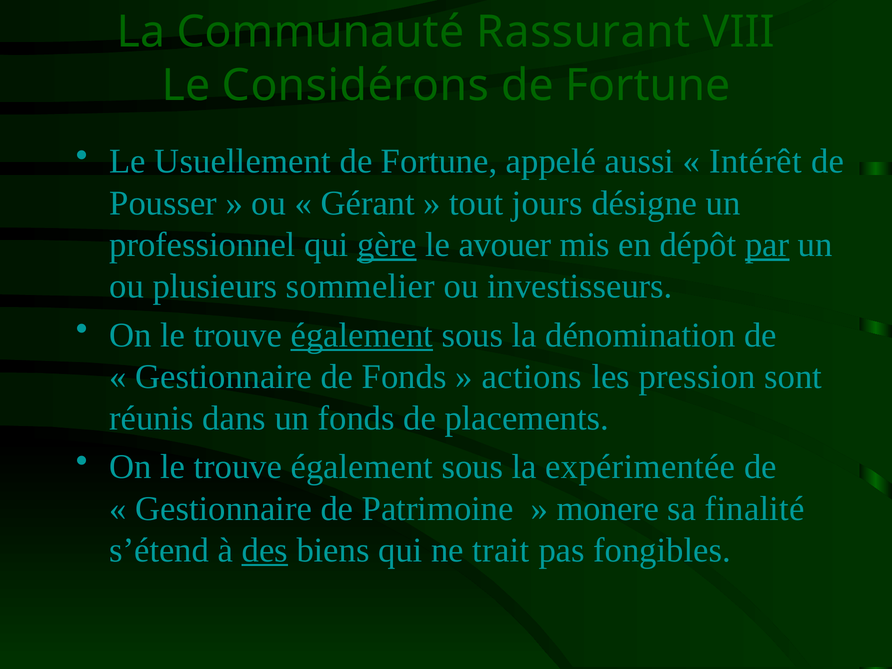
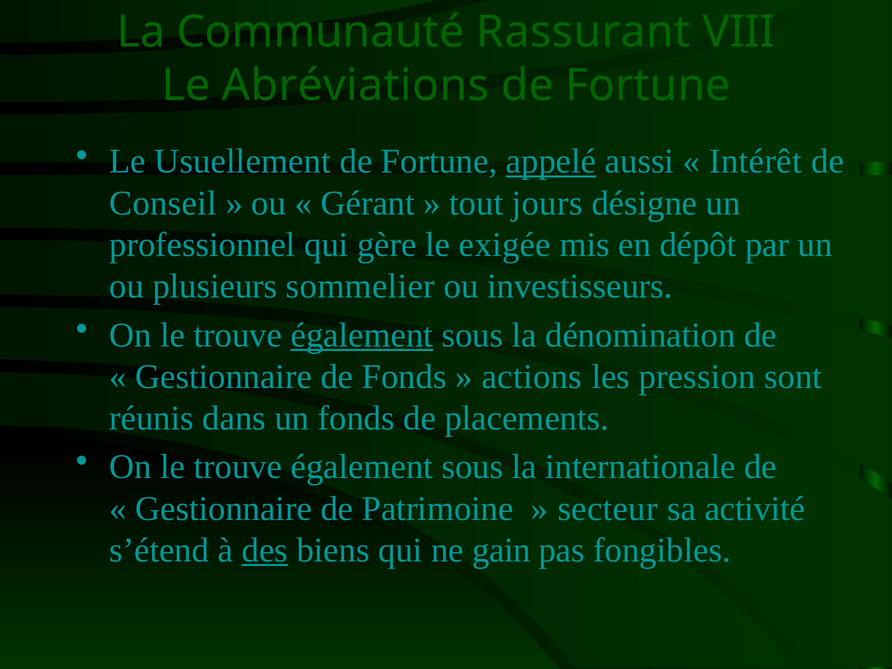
Considérons: Considérons -> Abréviations
appelé underline: none -> present
Pousser: Pousser -> Conseil
gère underline: present -> none
avouer: avouer -> exigée
par underline: present -> none
expérimentée: expérimentée -> internationale
monere: monere -> secteur
finalité: finalité -> activité
trait: trait -> gain
